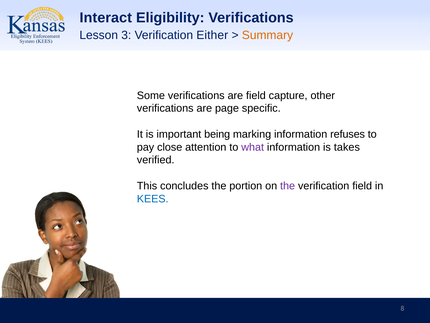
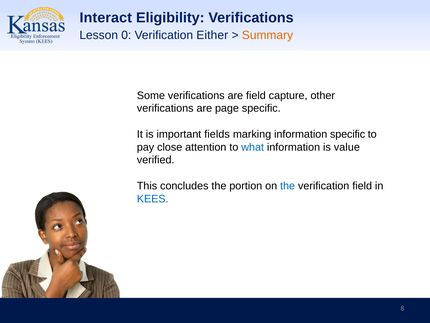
3: 3 -> 0
being: being -> fields
information refuses: refuses -> specific
what colour: purple -> blue
takes: takes -> value
the at (288, 186) colour: purple -> blue
